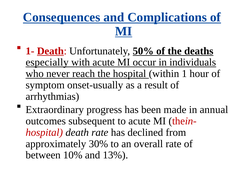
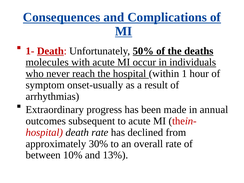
especially: especially -> molecules
